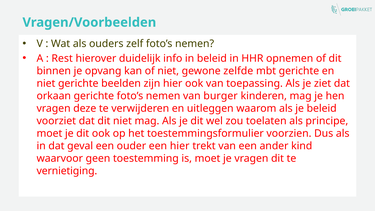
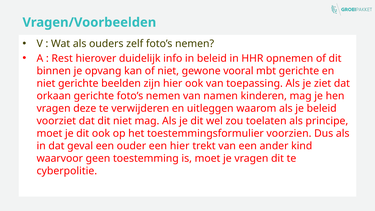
zelfde: zelfde -> vooral
burger: burger -> namen
vernietiging: vernietiging -> cyberpolitie
